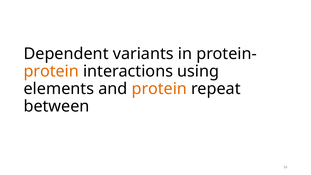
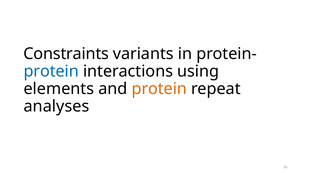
Dependent: Dependent -> Constraints
protein at (51, 71) colour: orange -> blue
between: between -> analyses
